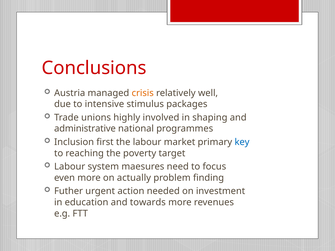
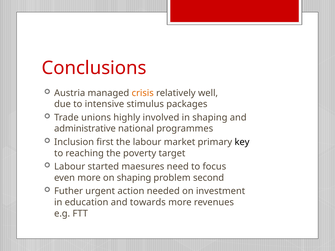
key colour: blue -> black
system: system -> started
on actually: actually -> shaping
finding: finding -> second
